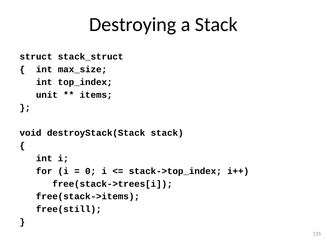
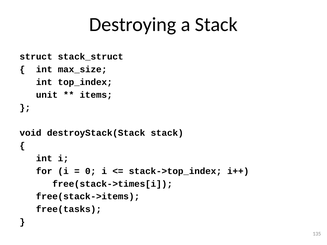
free(stack->trees[i: free(stack->trees[i -> free(stack->times[i
free(still: free(still -> free(tasks
